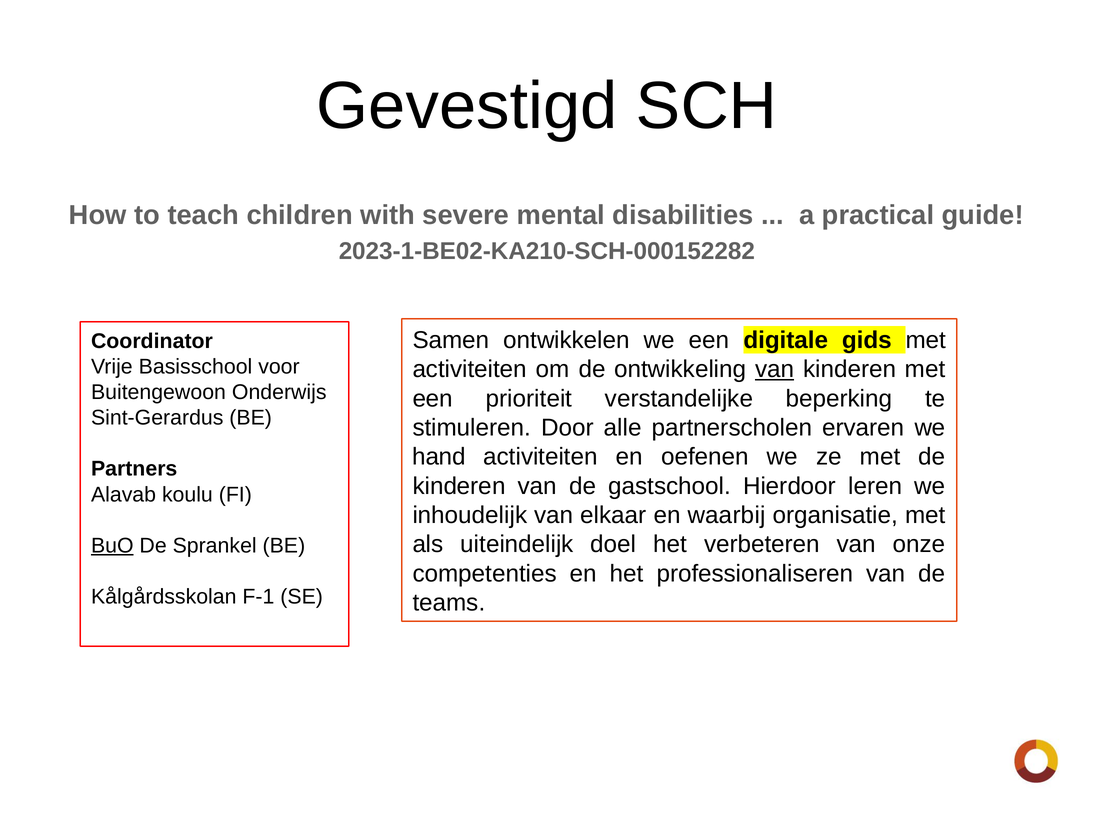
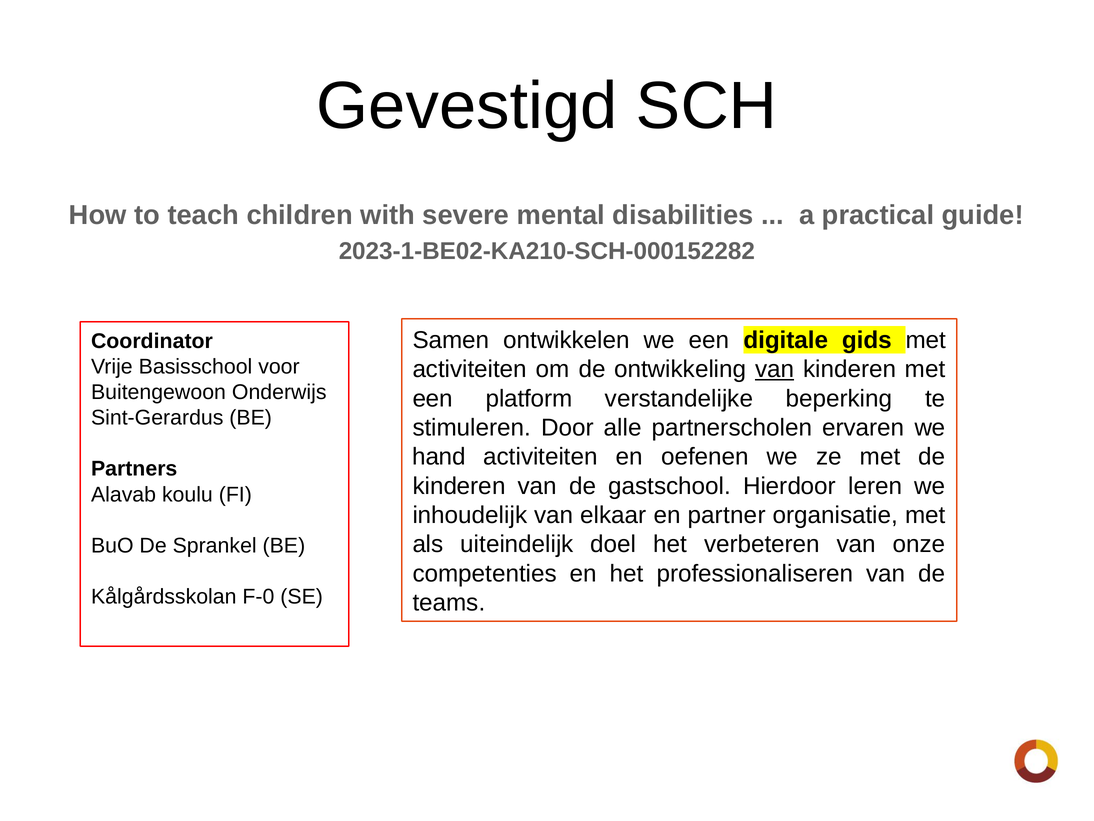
prioriteit: prioriteit -> platform
waarbij: waarbij -> partner
BuO underline: present -> none
F-1: F-1 -> F-0
